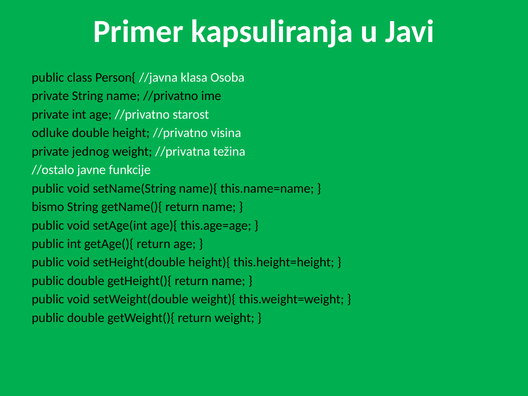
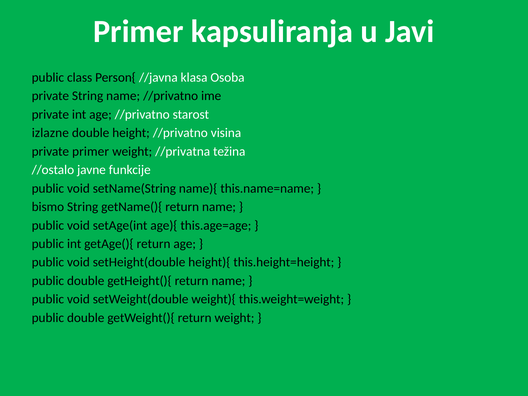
odluke: odluke -> izlazne
private jednog: jednog -> primer
